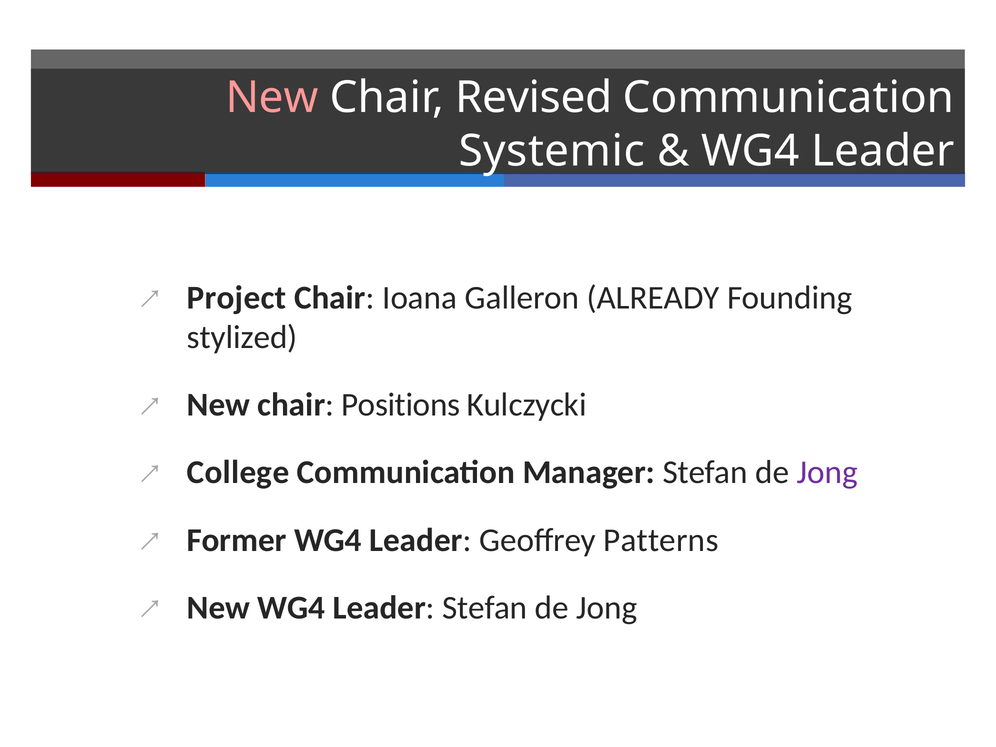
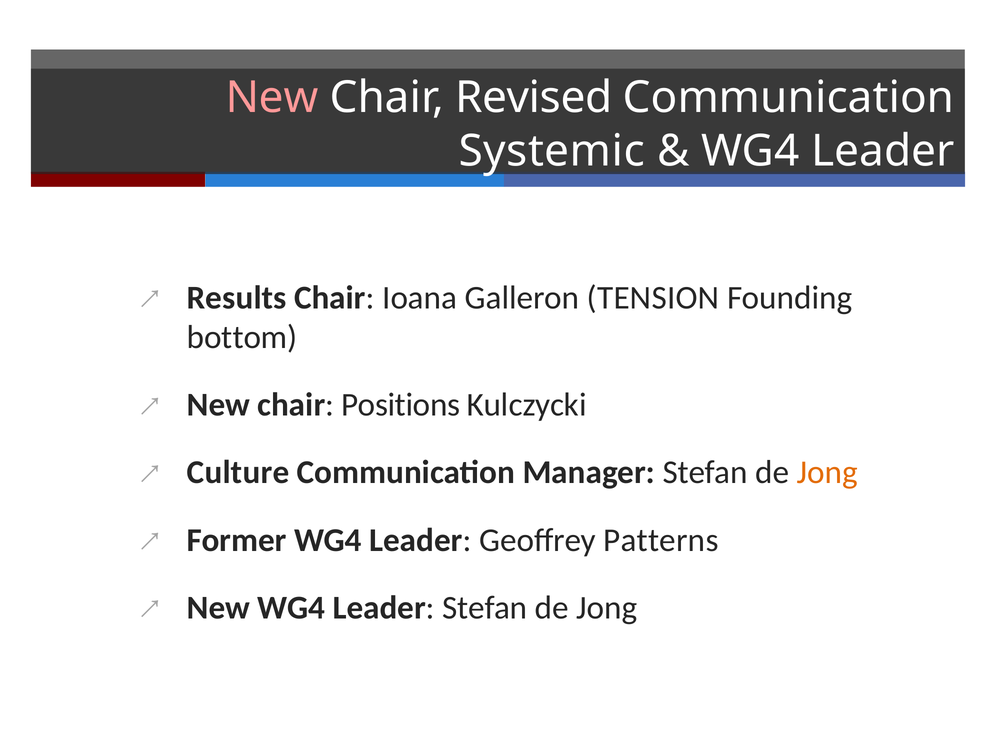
Project: Project -> Results
ALREADY: ALREADY -> TENSION
stylized: stylized -> bottom
College: College -> Culture
Jong at (827, 473) colour: purple -> orange
